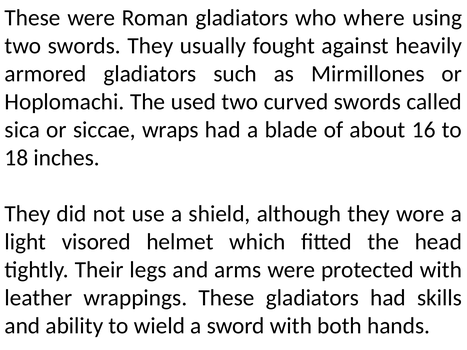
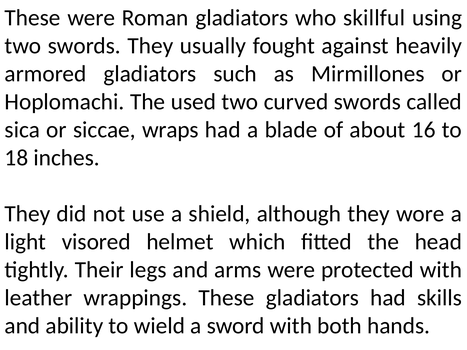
where: where -> skillful
